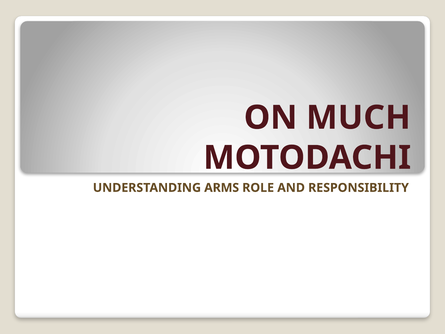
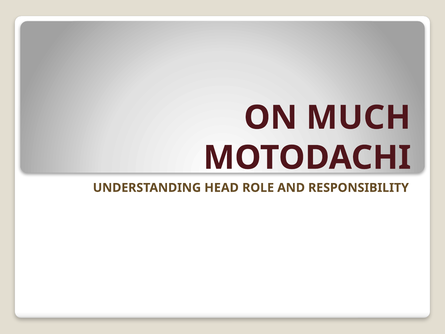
ARMS: ARMS -> HEAD
